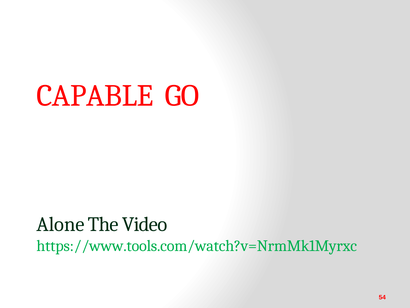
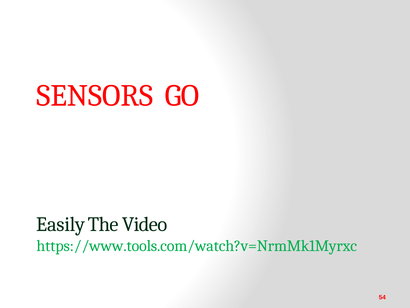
CAPABLE: CAPABLE -> SENSORS
Alone: Alone -> Easily
